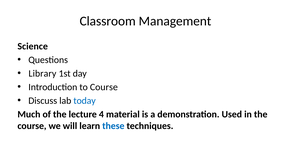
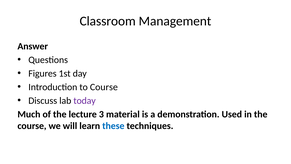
Science: Science -> Answer
Library: Library -> Figures
today colour: blue -> purple
4: 4 -> 3
